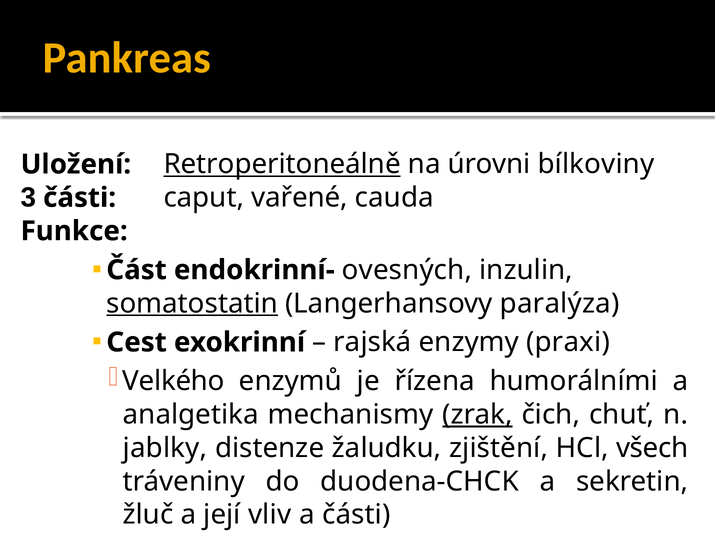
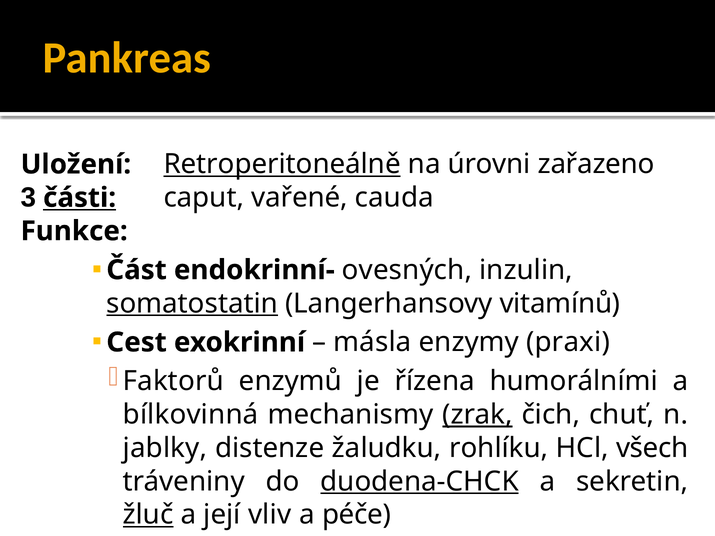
bílkoviny: bílkoviny -> zařazeno
části at (80, 198) underline: none -> present
paralýza: paralýza -> vitamínů
rajská: rajská -> másla
Velkého: Velkého -> Faktorů
analgetika: analgetika -> bílkovinná
zjištění: zjištění -> rohlíku
duodena-CHCK underline: none -> present
žluč underline: none -> present
a části: části -> péče
